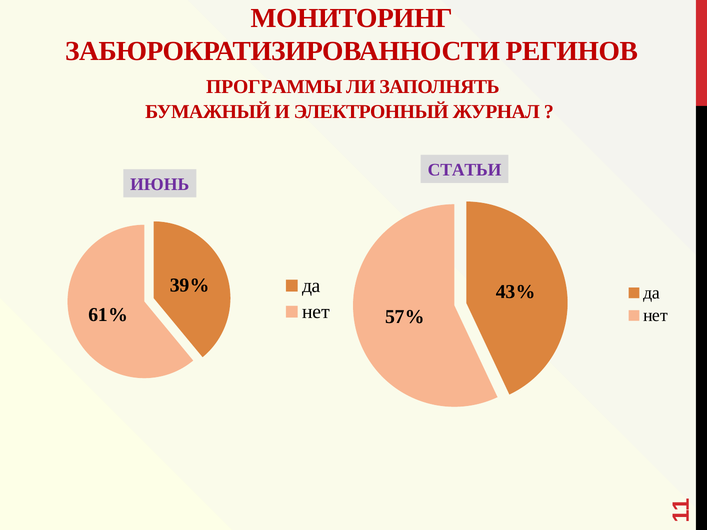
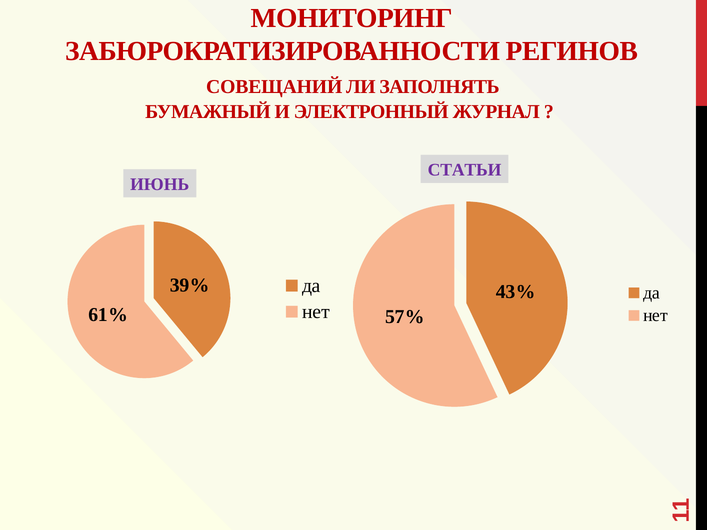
ПРОГРАММЫ: ПРОГРАММЫ -> СОВЕЩАНИЙ
